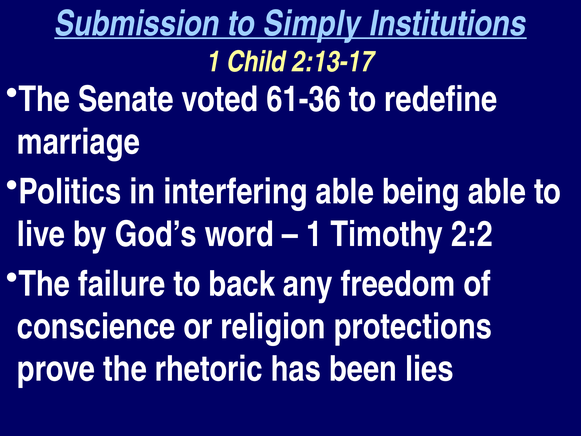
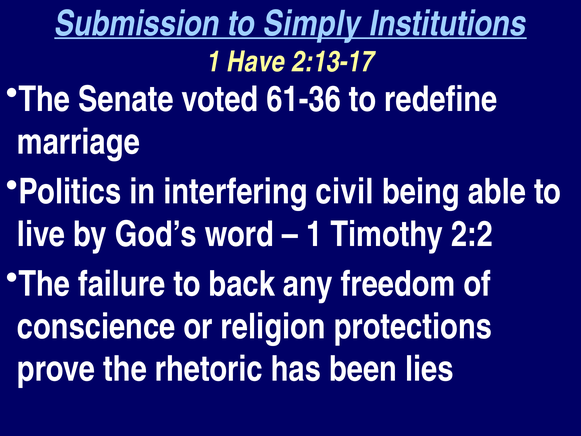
Child: Child -> Have
interfering able: able -> civil
